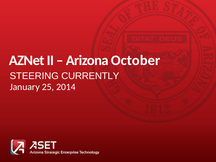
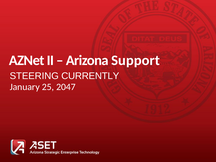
October: October -> Support
2014: 2014 -> 2047
